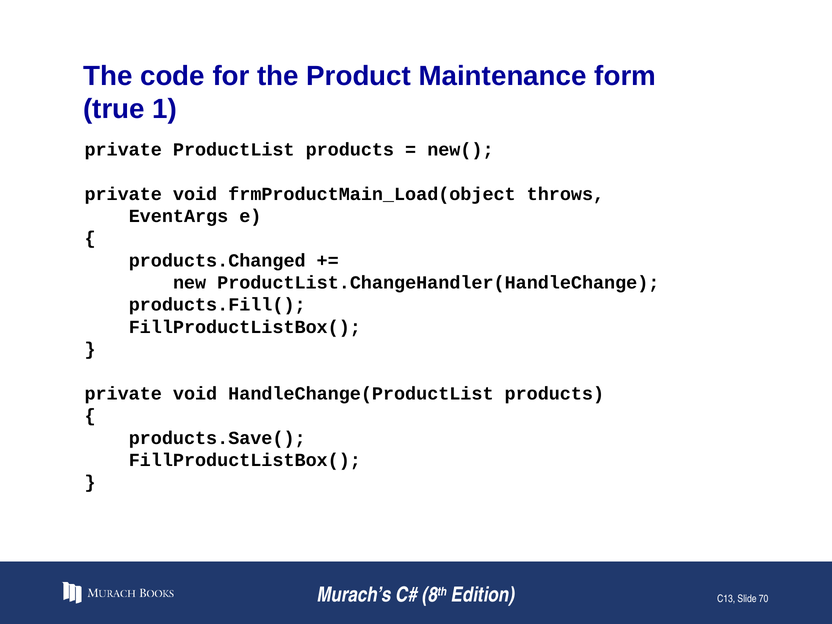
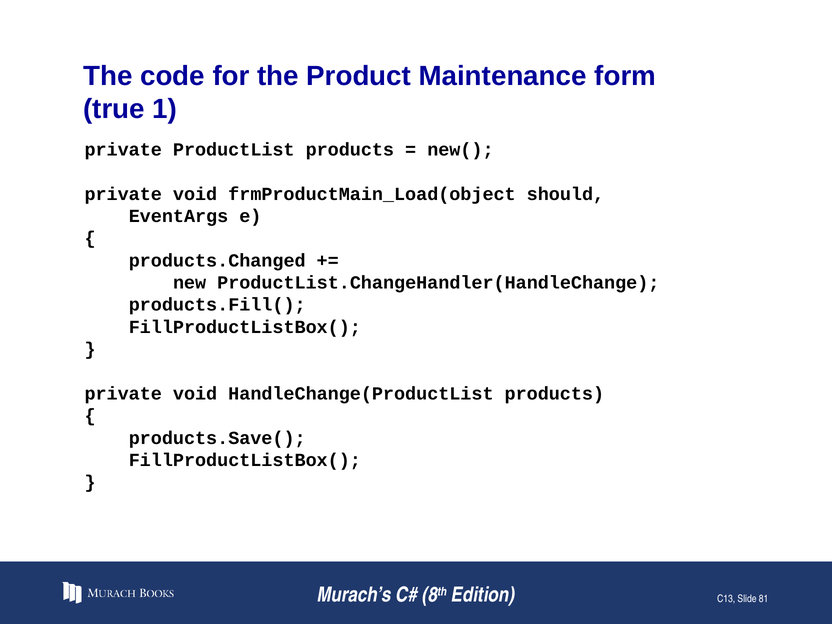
throws: throws -> should
70: 70 -> 81
